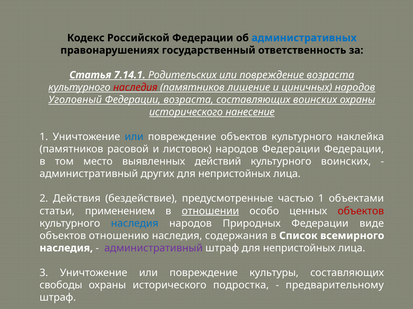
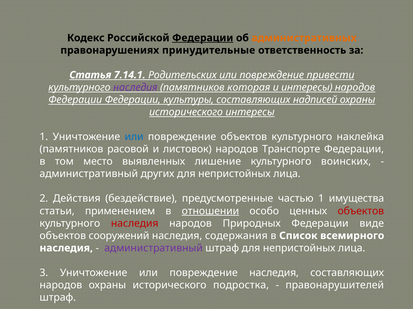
Федерации at (203, 38) underline: none -> present
административных colour: blue -> orange
государственный: государственный -> принудительные
повреждение возраста: возраста -> привести
наследия at (135, 88) colour: red -> purple
лишение: лишение -> которая
и циничных: циничных -> интересы
Уголовный at (75, 100): Уголовный -> Федерации
Федерации возраста: возраста -> культуры
составляющих воинских: воинских -> надписей
исторического нанесение: нанесение -> интересы
народов Федерации: Федерации -> Транспорте
действий: действий -> лишение
объектами: объектами -> имущества
наследия at (135, 224) colour: blue -> red
отношению: отношению -> сооружений
повреждение культуры: культуры -> наследия
свободы at (61, 286): свободы -> народов
предварительному: предварительному -> правонарушителей
